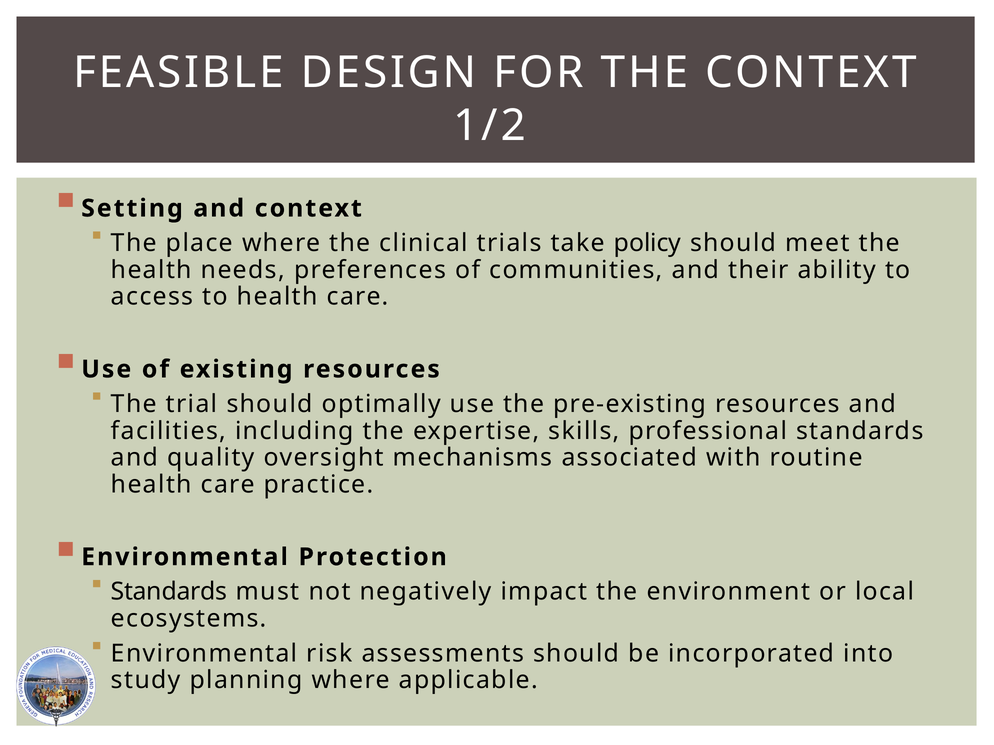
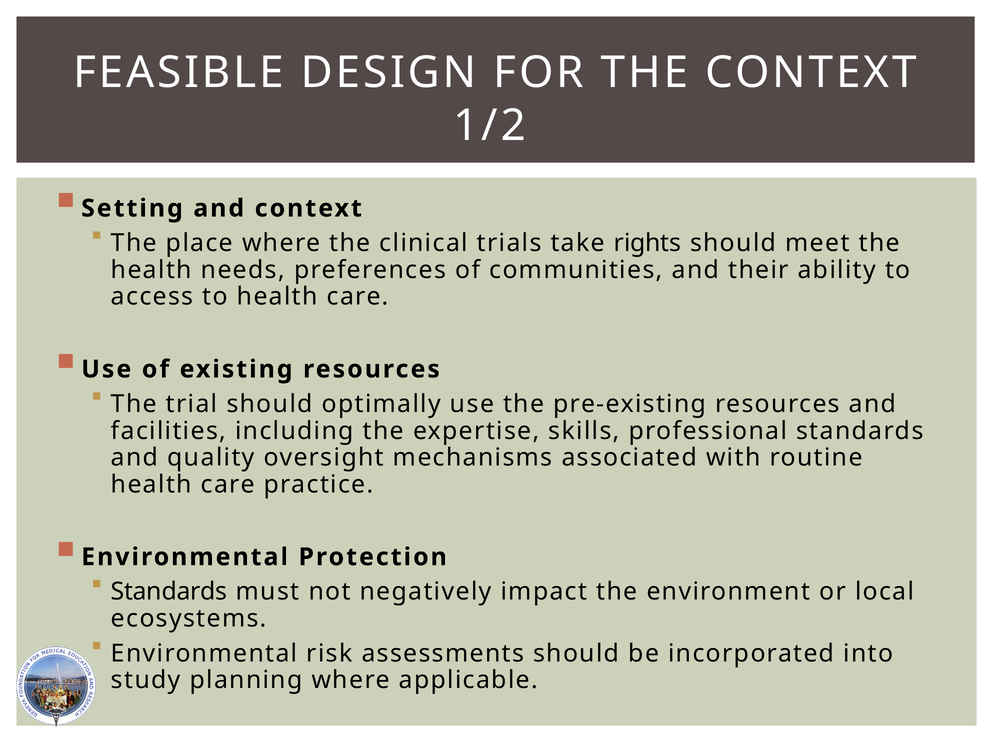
policy: policy -> rights
